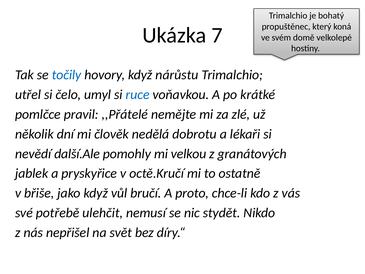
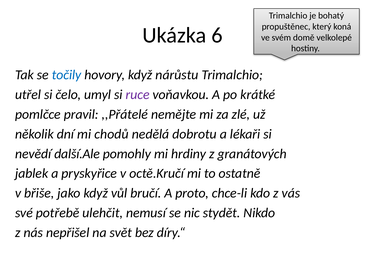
7: 7 -> 6
ruce colour: blue -> purple
člověk: člověk -> chodů
velkou: velkou -> hrdiny
